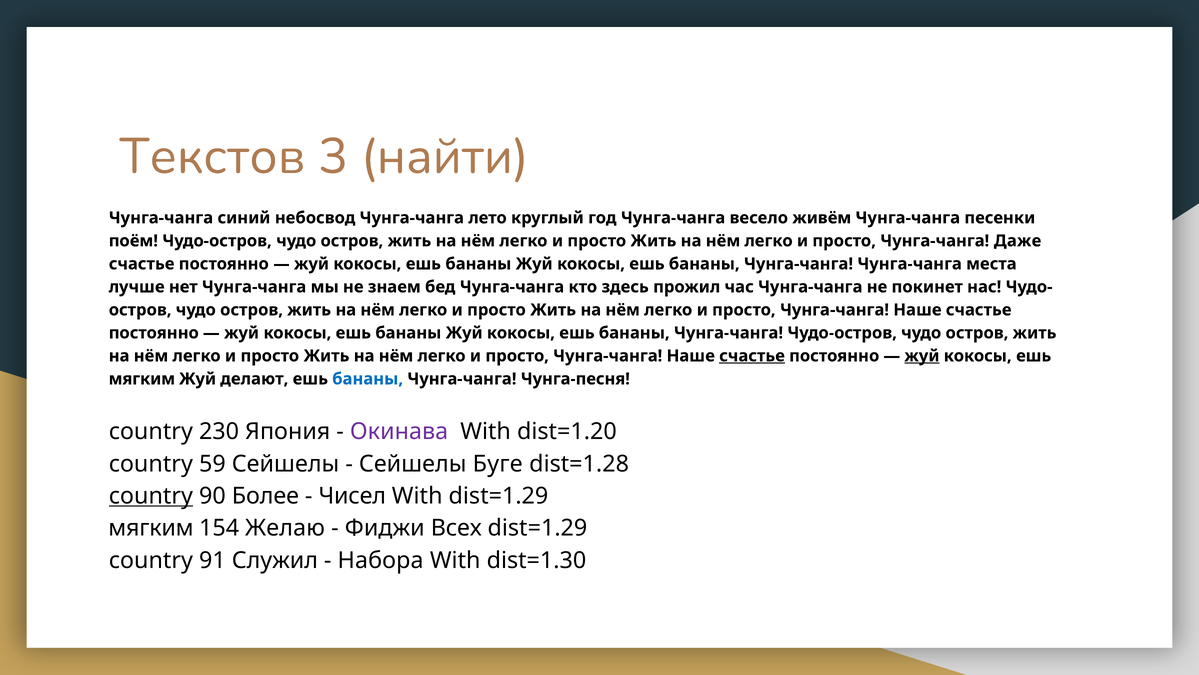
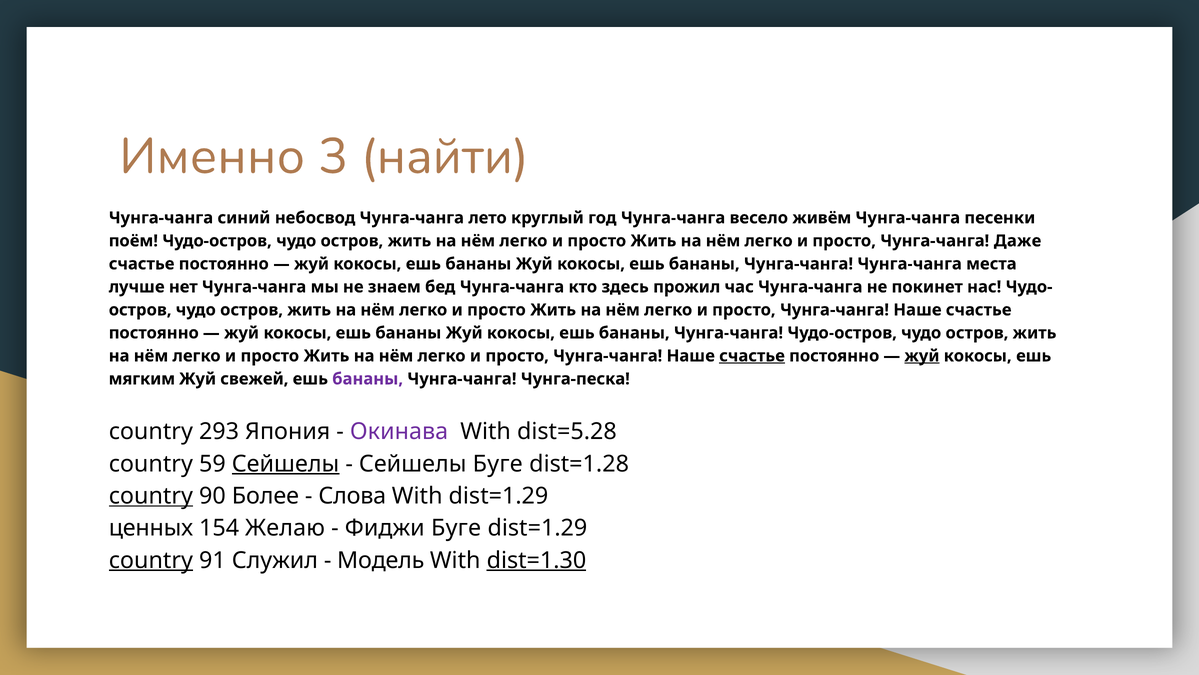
Текстов: Текстов -> Именно
делают: делают -> свежей
бананы at (368, 379) colour: blue -> purple
Чунга-песня: Чунга-песня -> Чунга-песка
230: 230 -> 293
dist=1.20: dist=1.20 -> dist=5.28
Сейшелы at (286, 463) underline: none -> present
Чисел: Чисел -> Слова
мягким at (151, 528): мягким -> ценных
Фиджи Всех: Всех -> Буге
country at (151, 560) underline: none -> present
Набора: Набора -> Модель
dist=1.30 underline: none -> present
